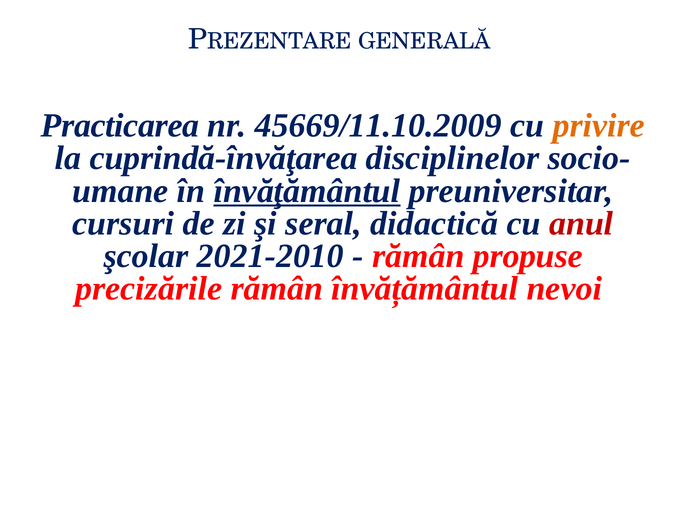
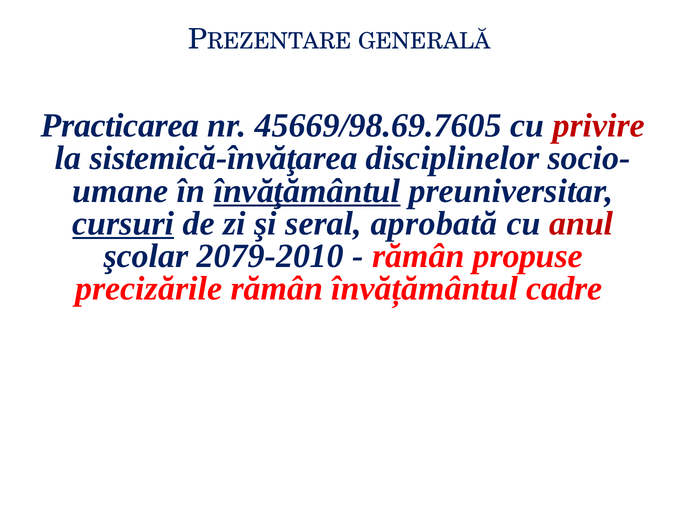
45669/11.10.2009: 45669/11.10.2009 -> 45669/98.69.7605
privire colour: orange -> red
cuprindă-învăţarea: cuprindă-învăţarea -> sistemică-învăţarea
cursuri underline: none -> present
didactică: didactică -> aprobată
2021-2010: 2021-2010 -> 2079-2010
nevoi: nevoi -> cadre
